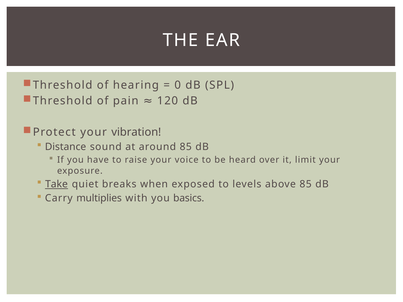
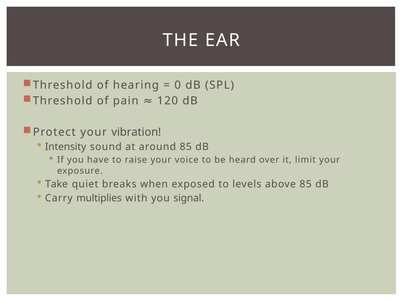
Distance: Distance -> Intensity
Take underline: present -> none
basics: basics -> signal
